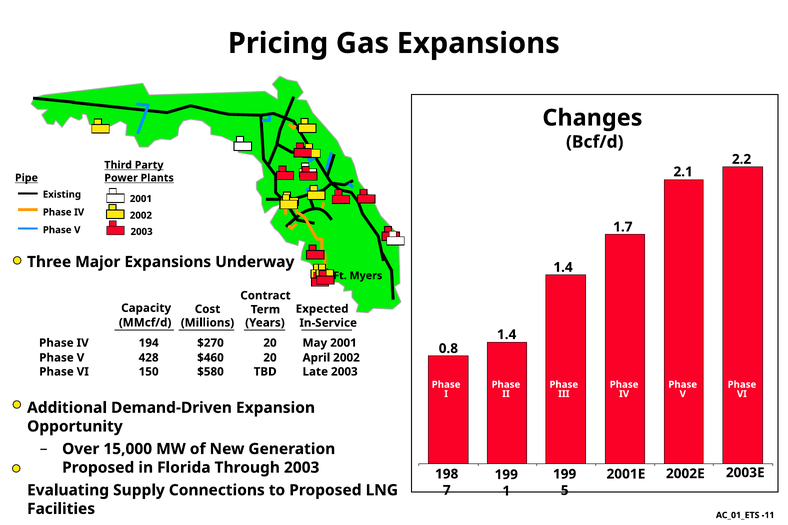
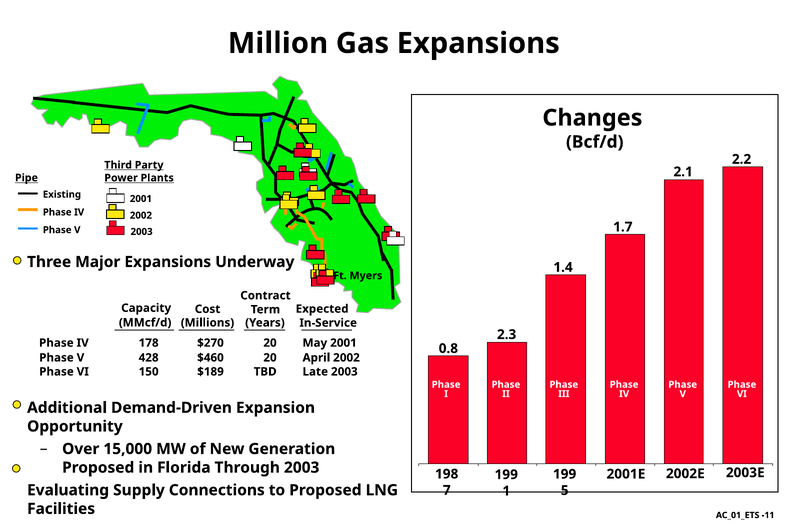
Pricing: Pricing -> Million
1.4 at (507, 335): 1.4 -> 2.3
194: 194 -> 178
$580: $580 -> $189
